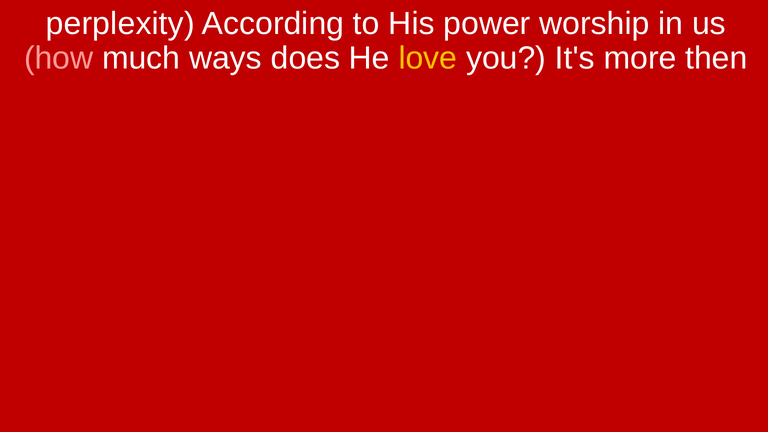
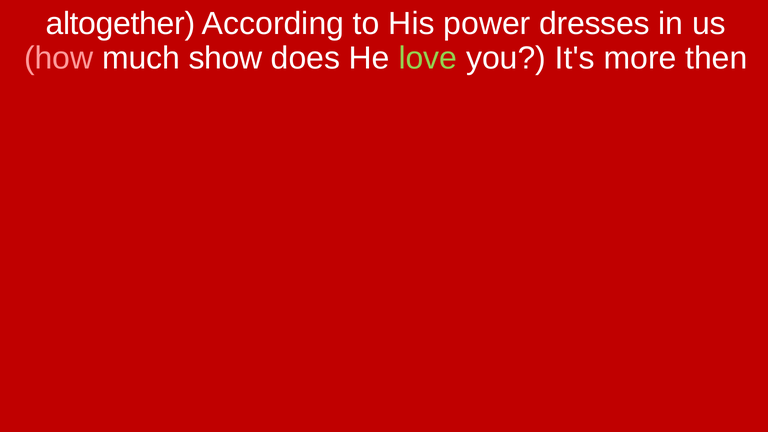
perplexity: perplexity -> altogether
worship: worship -> dresses
ways: ways -> show
love colour: yellow -> light green
